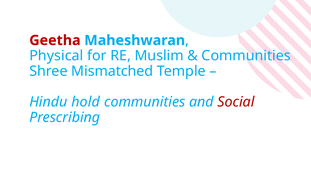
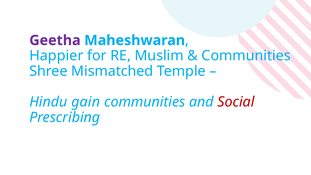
Geetha colour: red -> purple
Physical: Physical -> Happier
hold: hold -> gain
